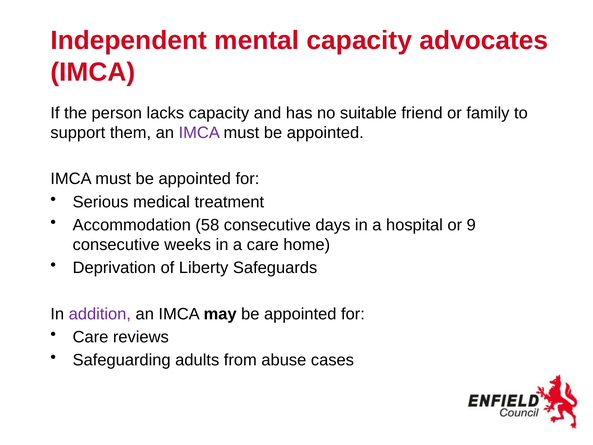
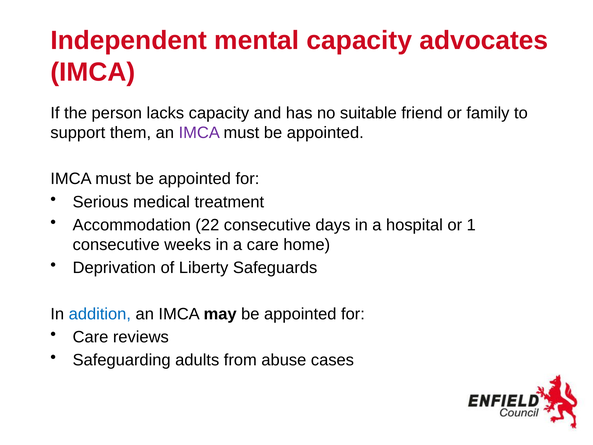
58: 58 -> 22
9: 9 -> 1
addition colour: purple -> blue
